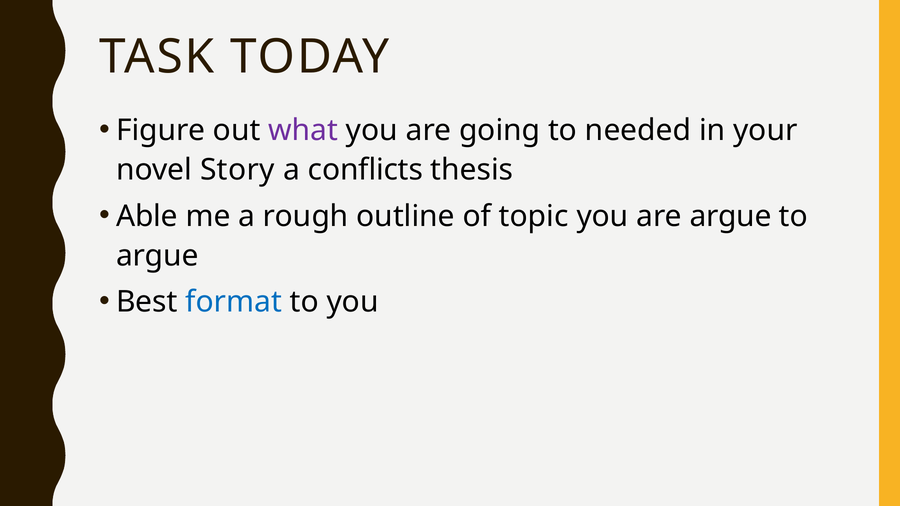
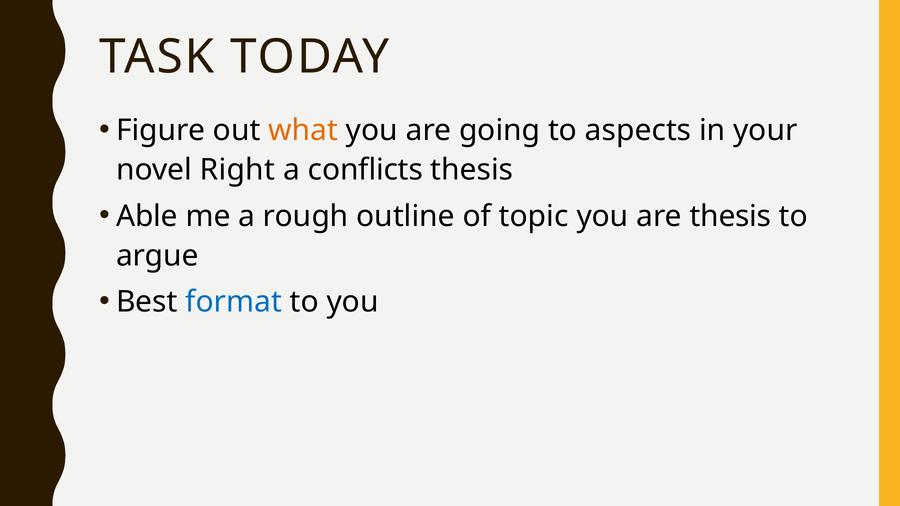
what colour: purple -> orange
needed: needed -> aspects
Story: Story -> Right
are argue: argue -> thesis
